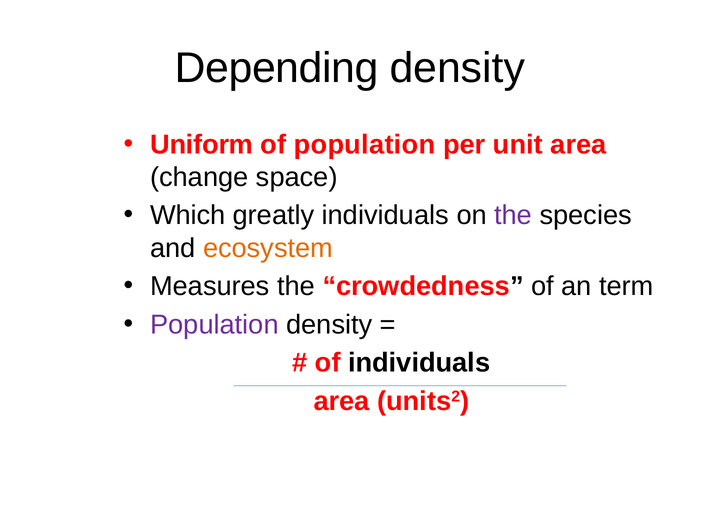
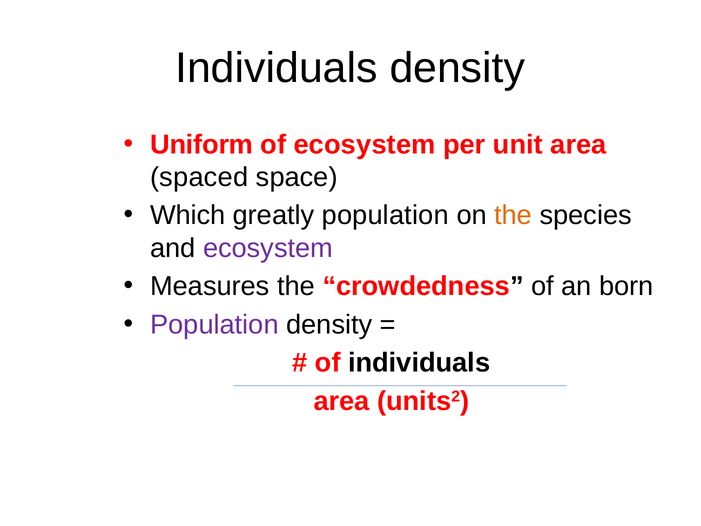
Depending at (277, 68): Depending -> Individuals
of population: population -> ecosystem
change: change -> spaced
greatly individuals: individuals -> population
the at (513, 215) colour: purple -> orange
ecosystem at (268, 248) colour: orange -> purple
term: term -> born
